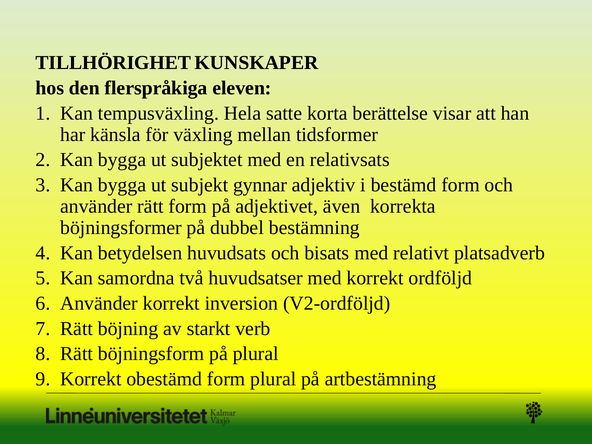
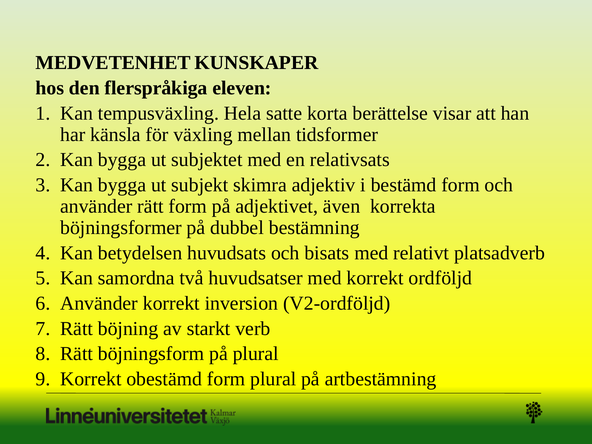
TILLHÖRIGHET: TILLHÖRIGHET -> MEDVETENHET
gynnar: gynnar -> skimra
